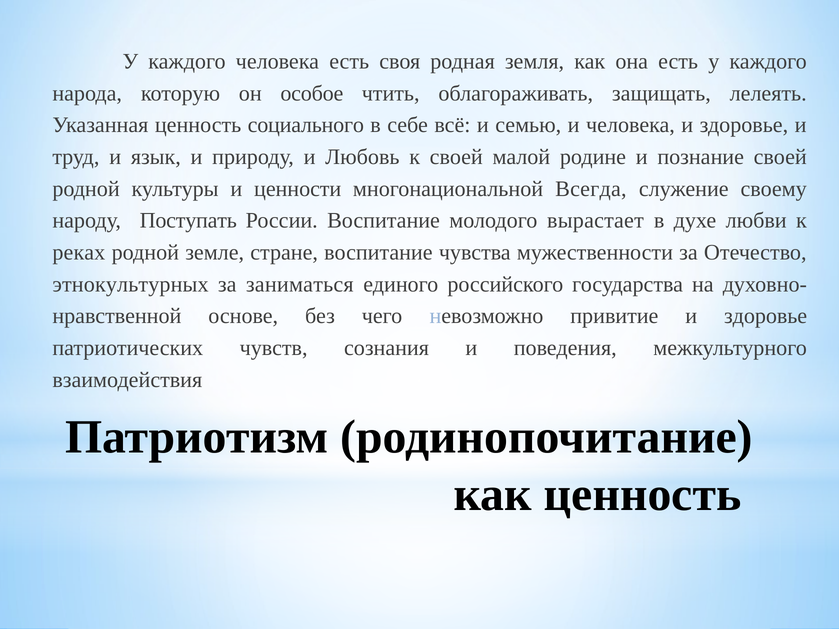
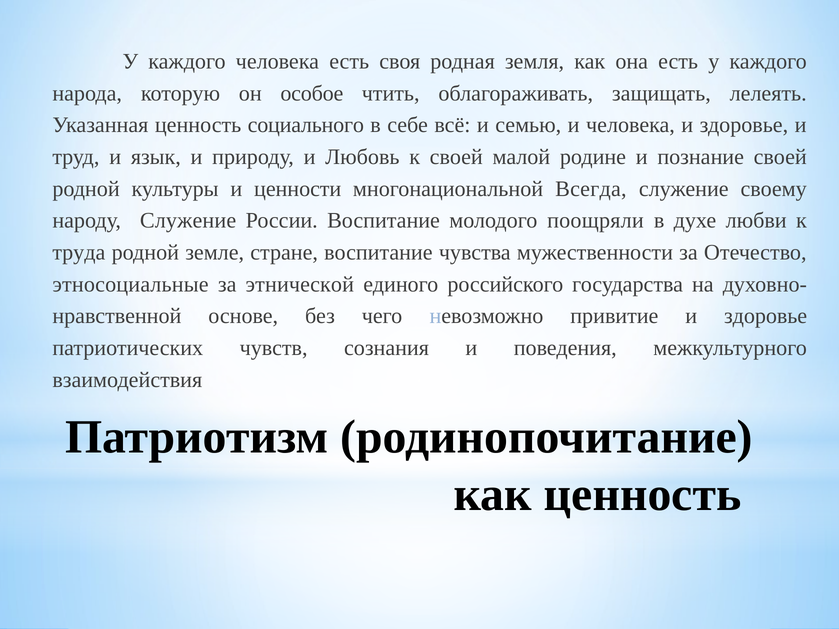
народу Поступать: Поступать -> Служение
вырастает: вырастает -> поощряли
реках: реках -> труда
этнокультурных: этнокультурных -> этносоциальные
заниматься: заниматься -> этнической
